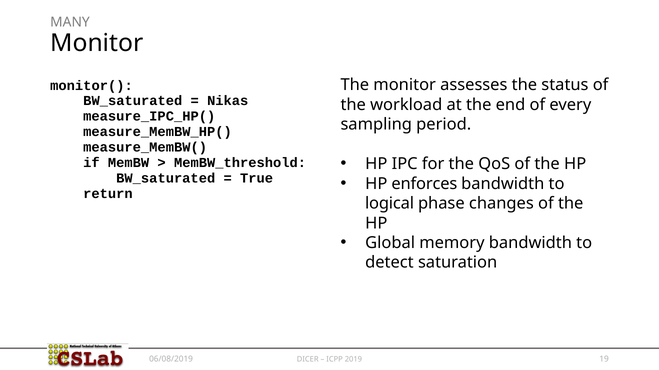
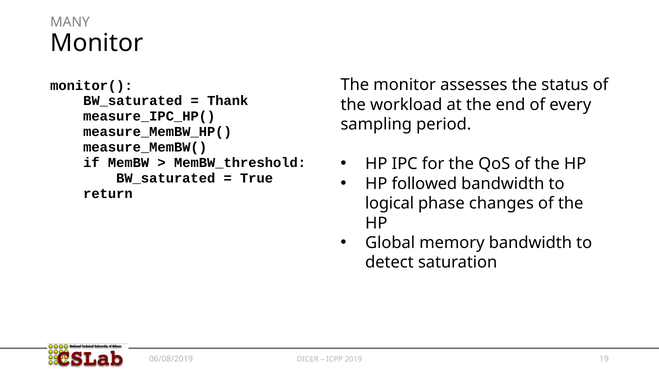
Nikas: Nikas -> Thank
enforces: enforces -> followed
